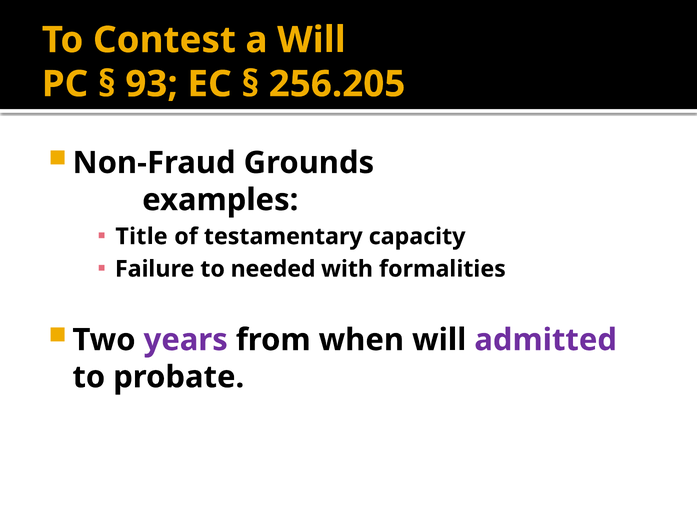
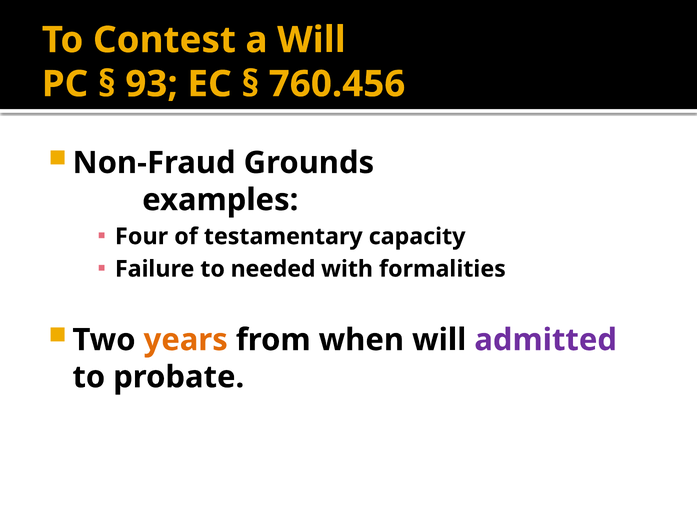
256.205: 256.205 -> 760.456
Title: Title -> Four
years colour: purple -> orange
